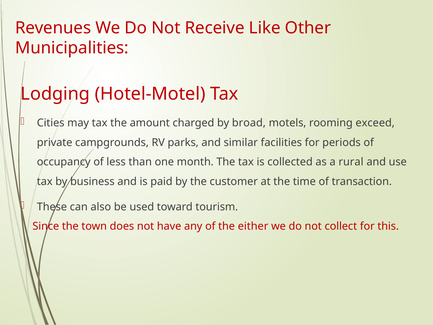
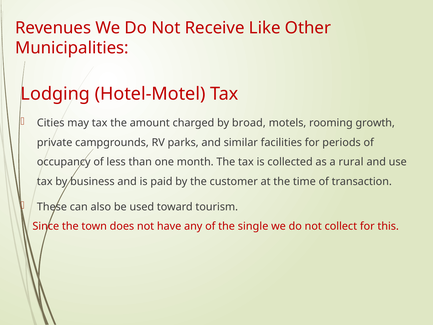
exceed: exceed -> growth
either: either -> single
